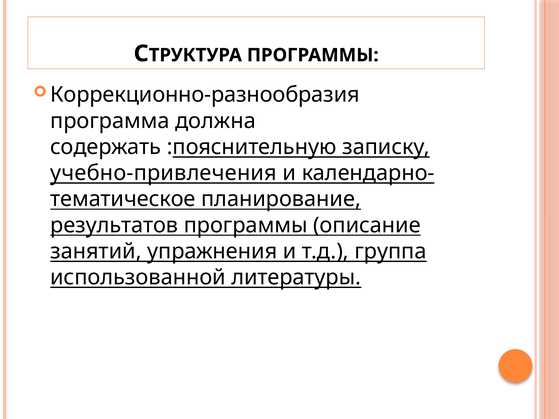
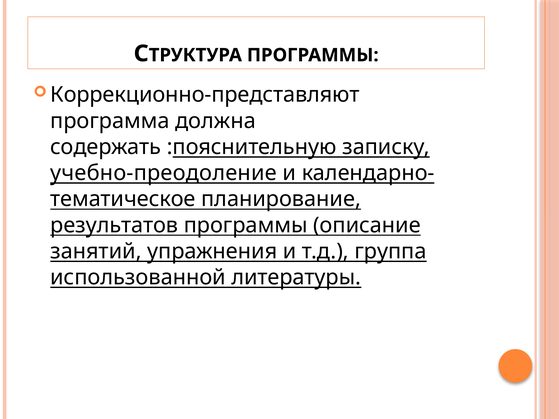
Коррекционно-разнообразия: Коррекционно-разнообразия -> Коррекционно-представляют
учебно-привлечения: учебно-привлечения -> учебно-преодоление
